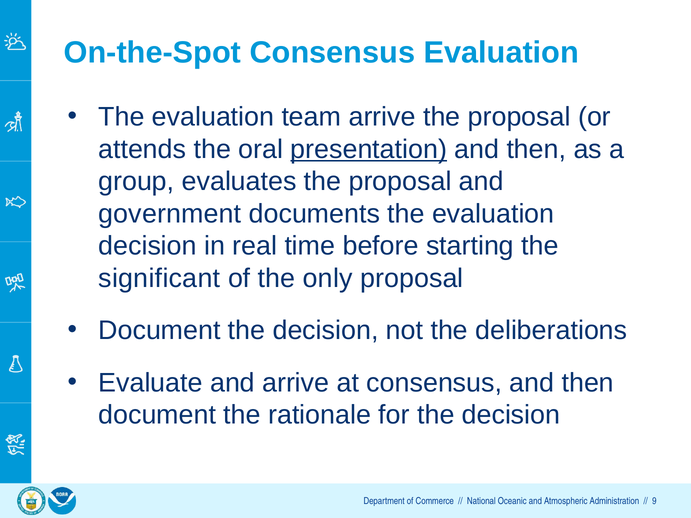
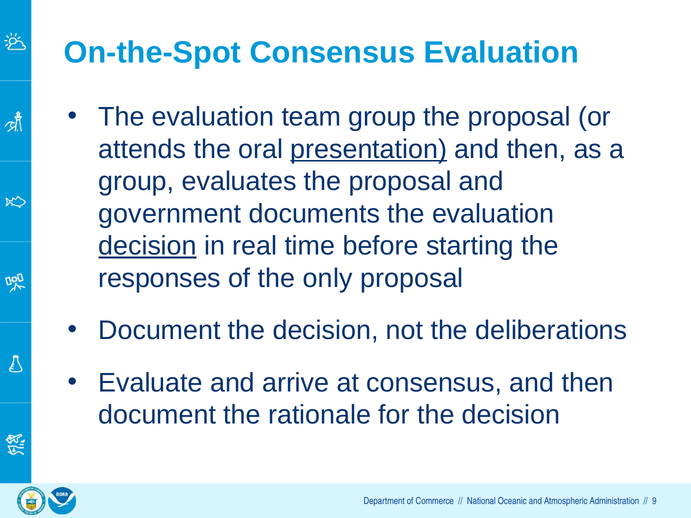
team arrive: arrive -> group
decision at (148, 246) underline: none -> present
significant: significant -> responses
